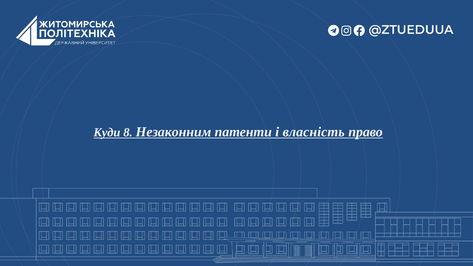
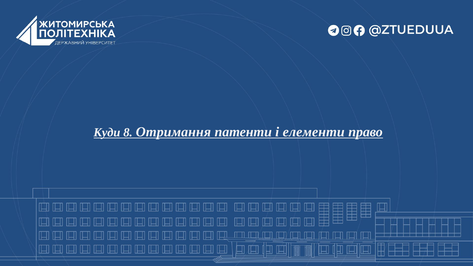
Незаконним: Незаконним -> Отримання
власність: власність -> елементи
